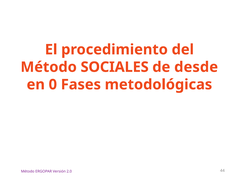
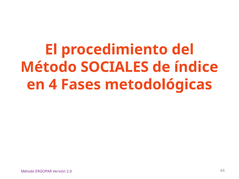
desde: desde -> índice
0: 0 -> 4
